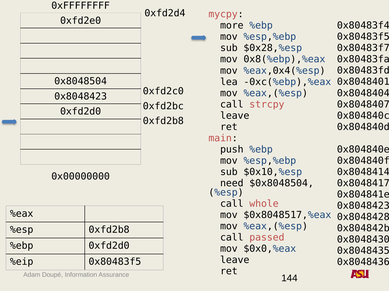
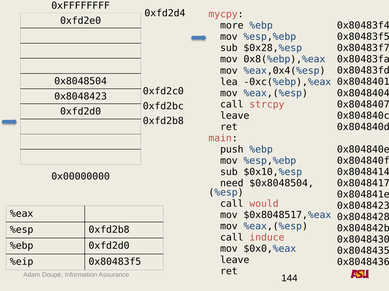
whole: whole -> would
passed: passed -> induce
